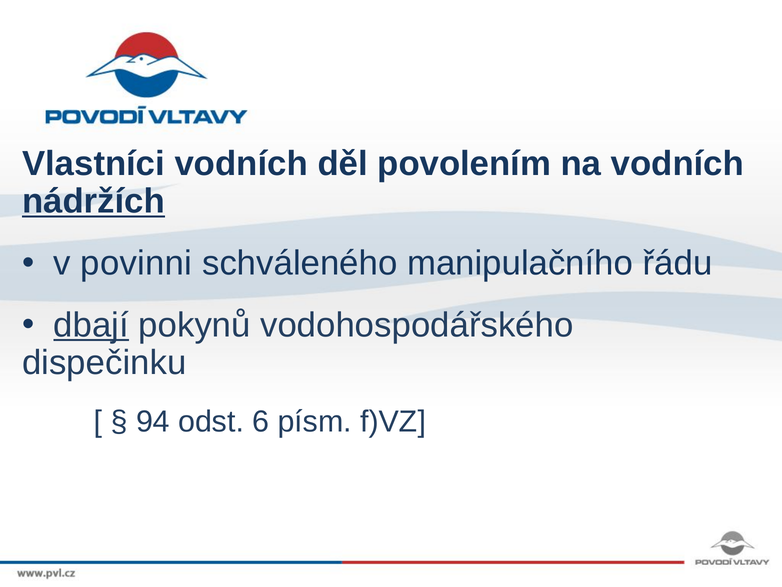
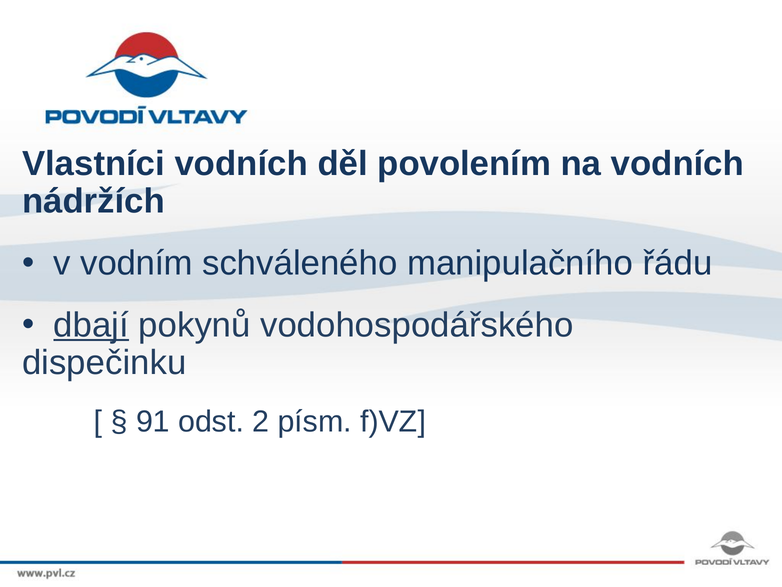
nádržích underline: present -> none
povinni: povinni -> vodním
94: 94 -> 91
6: 6 -> 2
